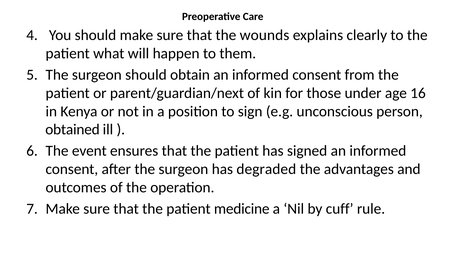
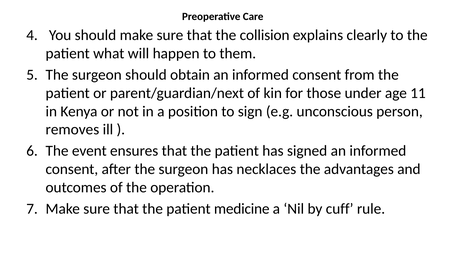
wounds: wounds -> collision
16: 16 -> 11
obtained: obtained -> removes
degraded: degraded -> necklaces
